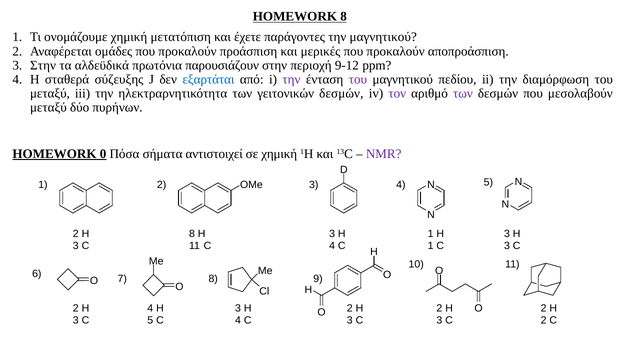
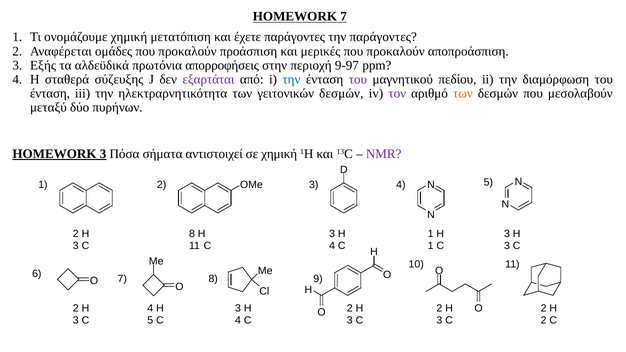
HOMEWORK 8: 8 -> 7
την μαγνητικού: μαγνητικού -> παράγοντες
Στην at (43, 65): Στην -> Εξής
παρουσιάζουν: παρουσιάζουν -> απορροφήσεις
9-12: 9-12 -> 9-97
εξαρτάται colour: blue -> purple
την at (291, 79) colour: purple -> blue
μεταξύ at (50, 93): μεταξύ -> ένταση
των at (463, 93) colour: purple -> orange
HOMEWORK 0: 0 -> 3
